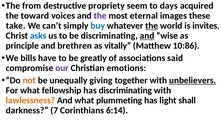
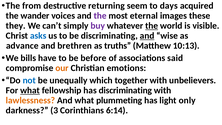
propriety: propriety -> returning
toward: toward -> wander
take: take -> they
buy colour: blue -> purple
invites: invites -> visible
principle: principle -> advance
vitally: vitally -> truths
10:86: 10:86 -> 10:13
greatly: greatly -> before
our colour: purple -> orange
not colour: orange -> blue
giving: giving -> which
unbelievers underline: present -> none
what at (30, 90) underline: none -> present
shall: shall -> only
7: 7 -> 3
